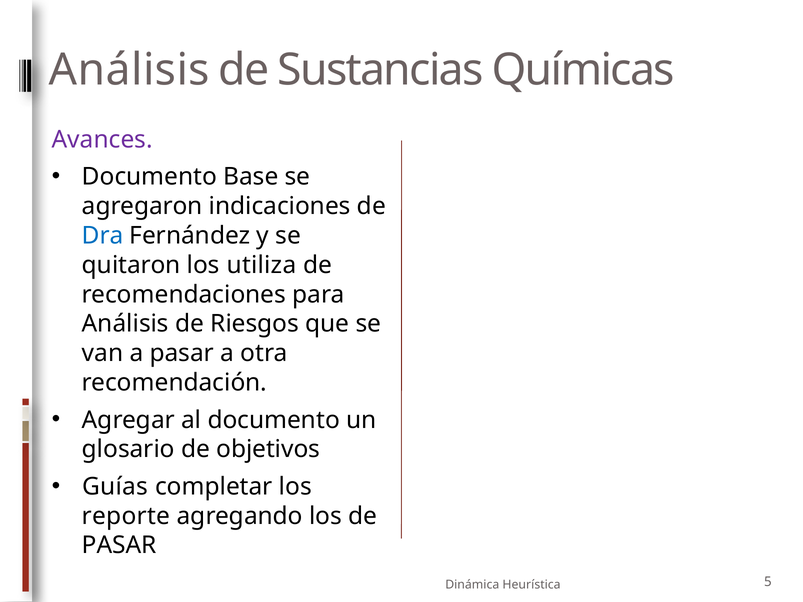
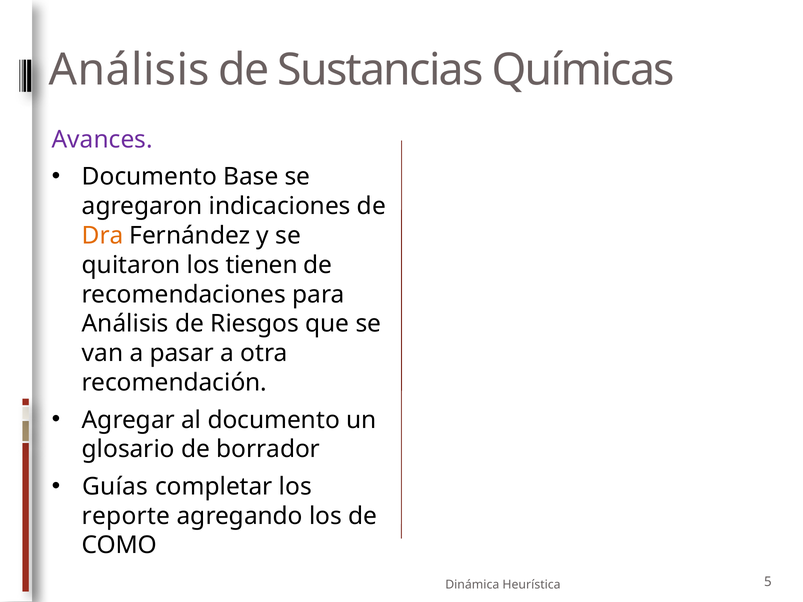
Dra colour: blue -> orange
utiliza: utiliza -> tienen
objetivos: objetivos -> borrador
PASAR at (119, 546): PASAR -> COMO
